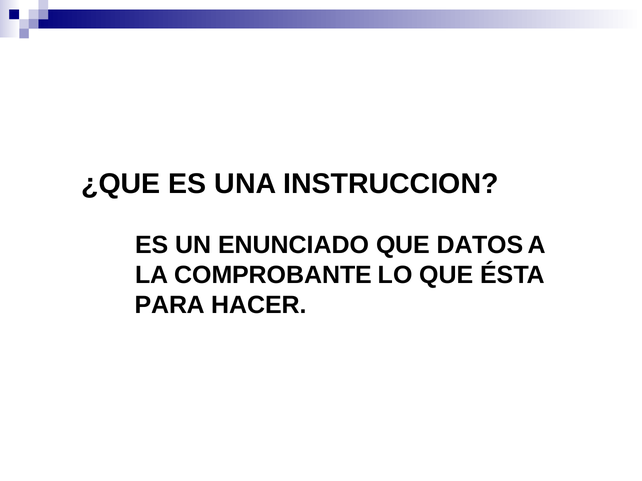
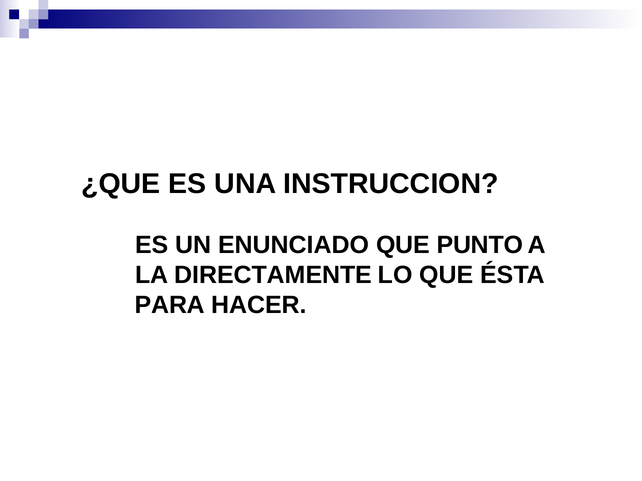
DATOS: DATOS -> PUNTO
COMPROBANTE: COMPROBANTE -> DIRECTAMENTE
